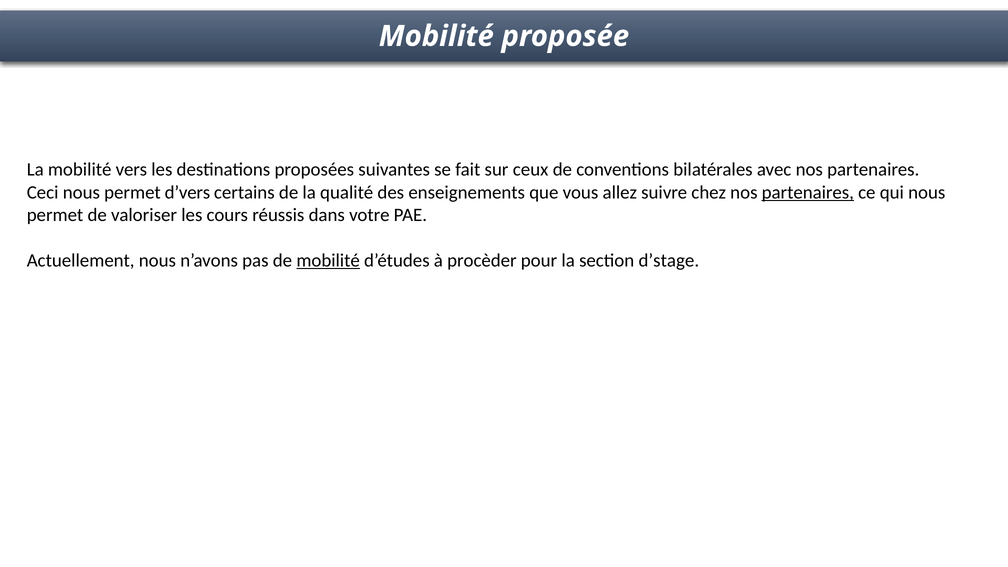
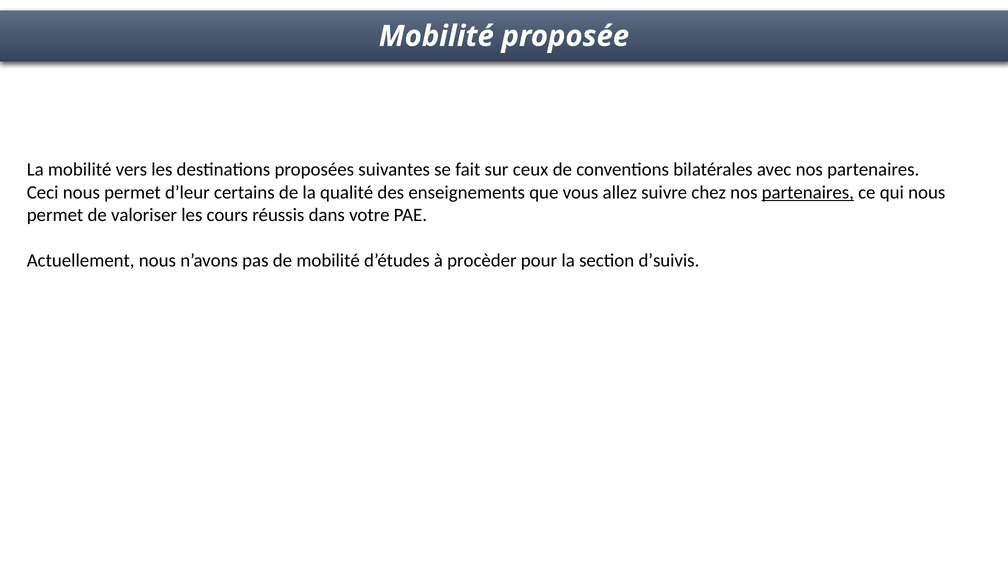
d’vers: d’vers -> d’leur
mobilité at (328, 260) underline: present -> none
d’stage: d’stage -> d’suivis
